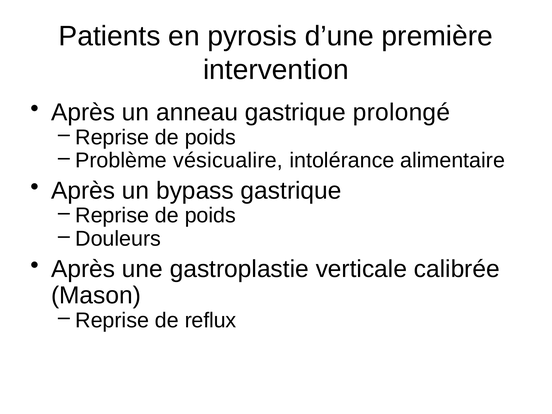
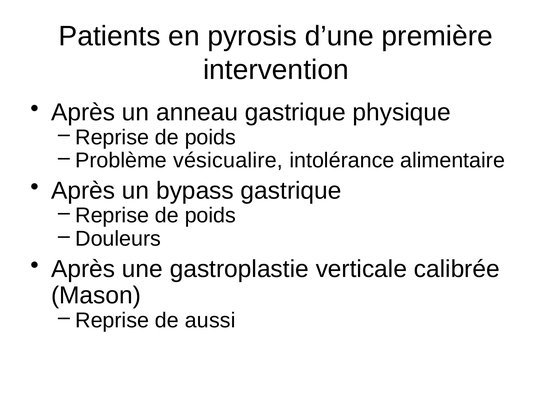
prolongé: prolongé -> physique
reflux: reflux -> aussi
